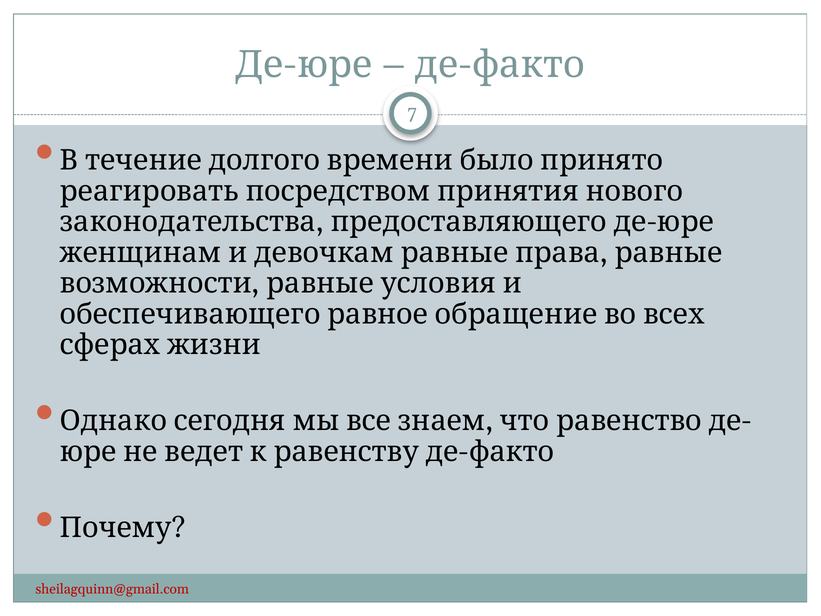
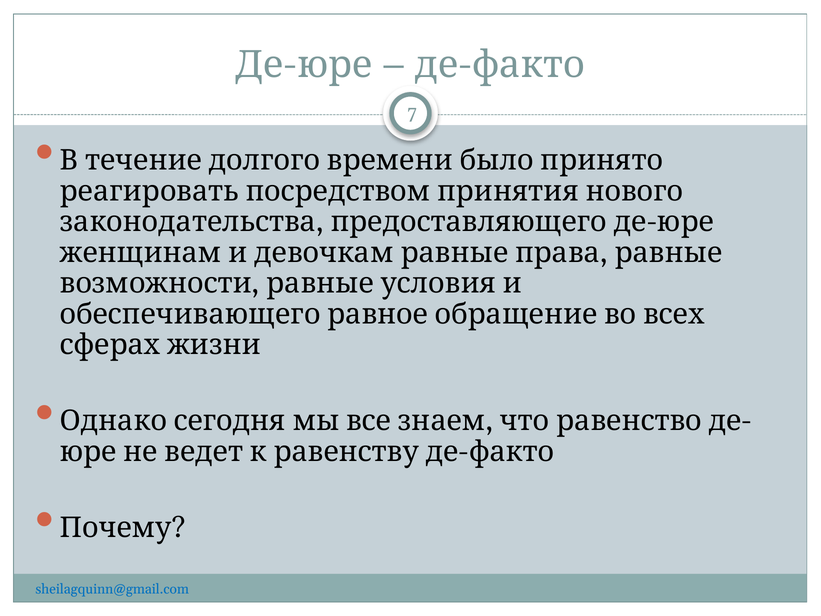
sheilagquinn@gmail.com colour: red -> blue
